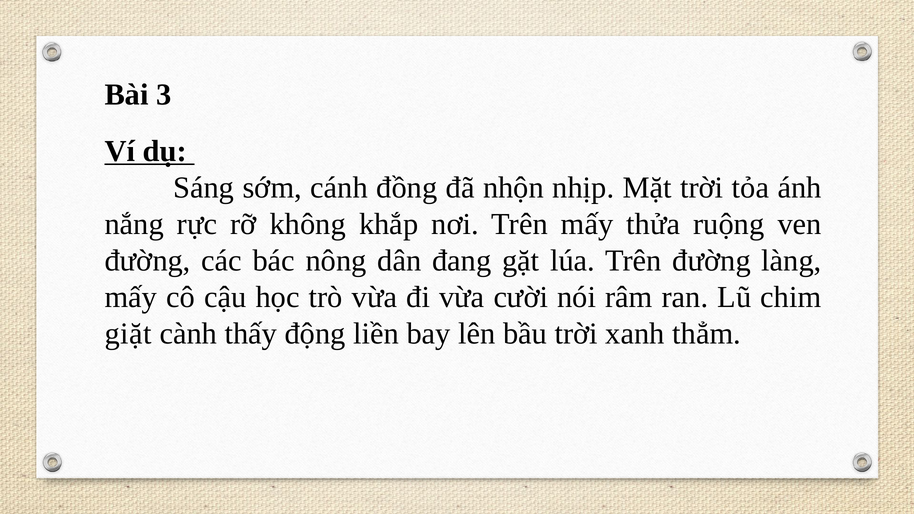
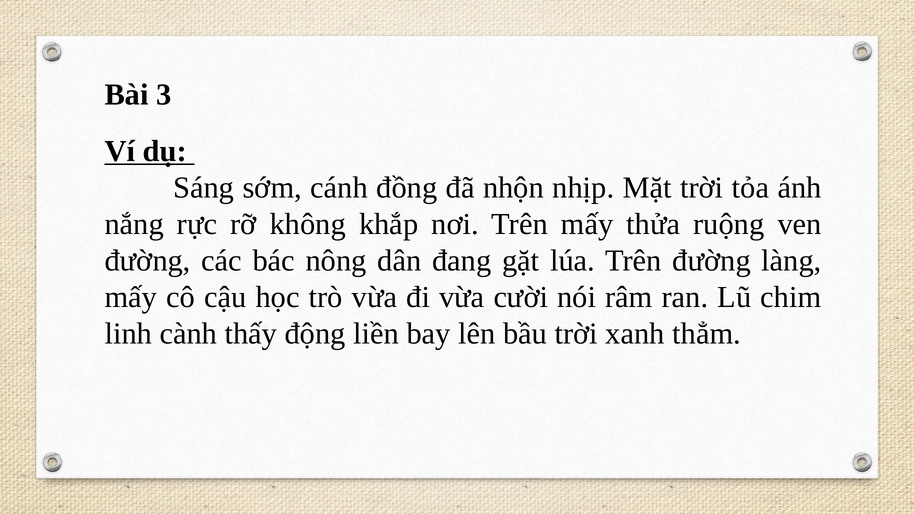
giặt: giặt -> linh
